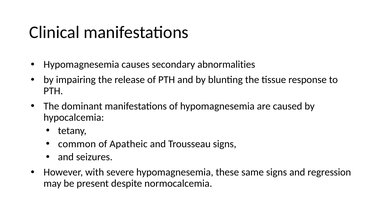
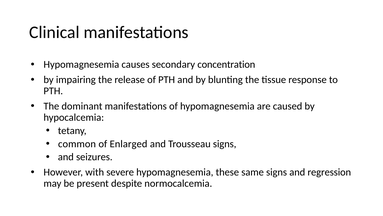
abnormalities: abnormalities -> concentration
Apatheic: Apatheic -> Enlarged
